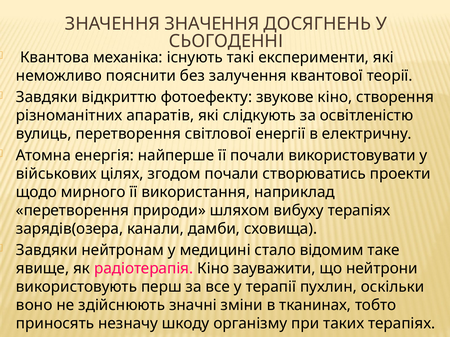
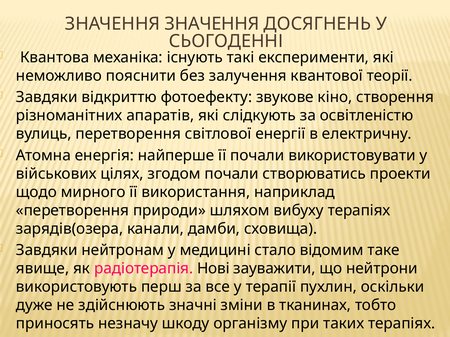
радіотерапія Кіно: Кіно -> Нові
воно: воно -> дуже
